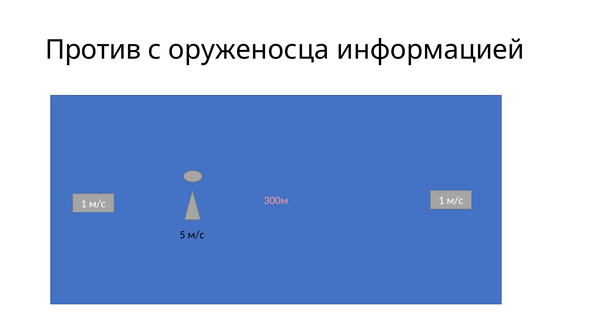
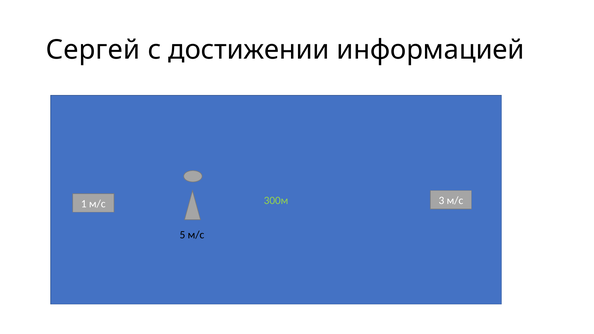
Против: Против -> Сергей
оруженосца: оруженосца -> достижении
300м colour: pink -> light green
м/с 1: 1 -> 3
